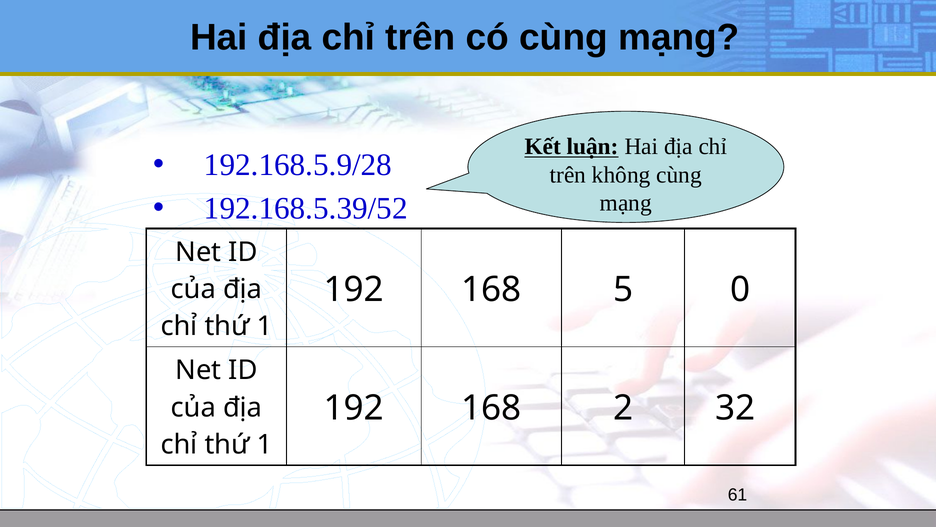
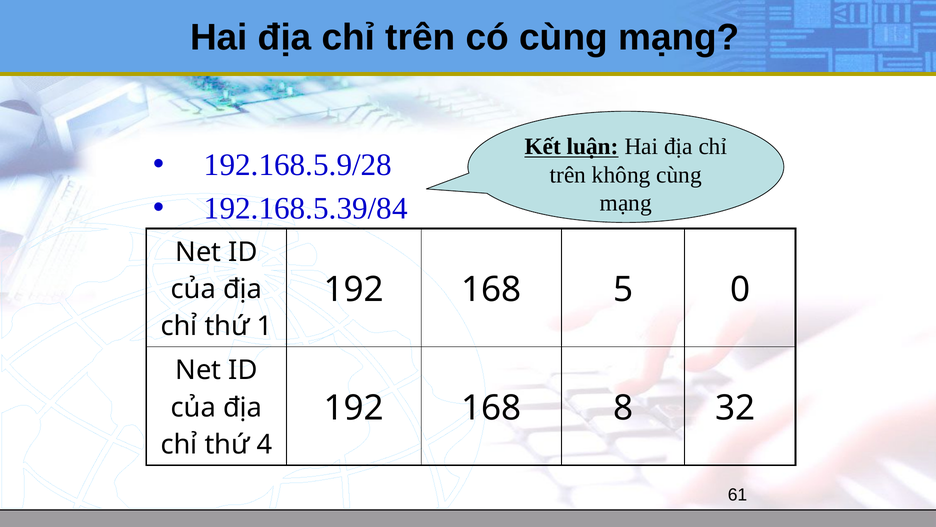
192.168.5.39/52: 192.168.5.39/52 -> 192.168.5.39/84
2: 2 -> 8
1 at (265, 444): 1 -> 4
